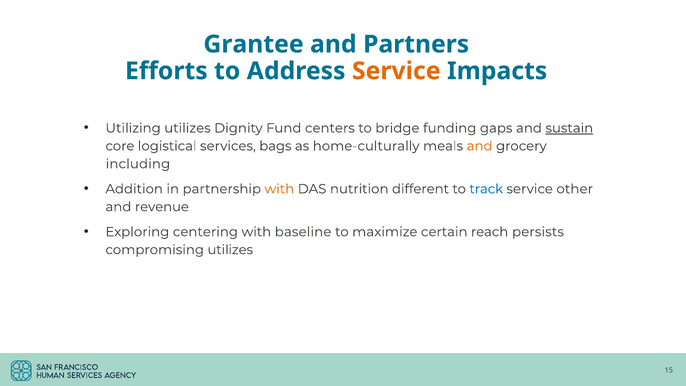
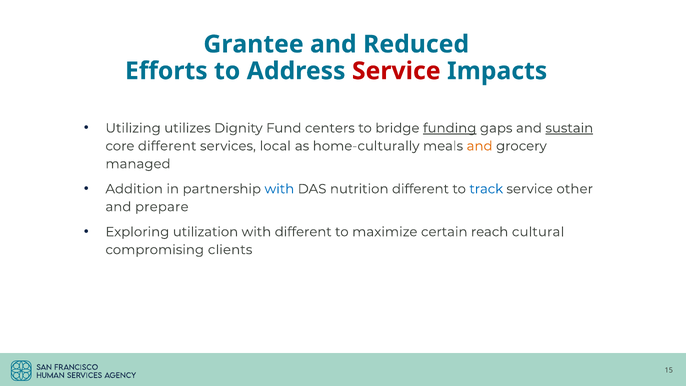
Partners: Partners -> Reduced
Service at (396, 71) colour: orange -> red
funding underline: none -> present
core logistical: logistical -> different
bags: bags -> local
including: including -> managed
with at (279, 189) colour: orange -> blue
revenue: revenue -> prepare
centering: centering -> utilization
with baseline: baseline -> different
persists: persists -> cultural
compromising utilizes: utilizes -> clients
